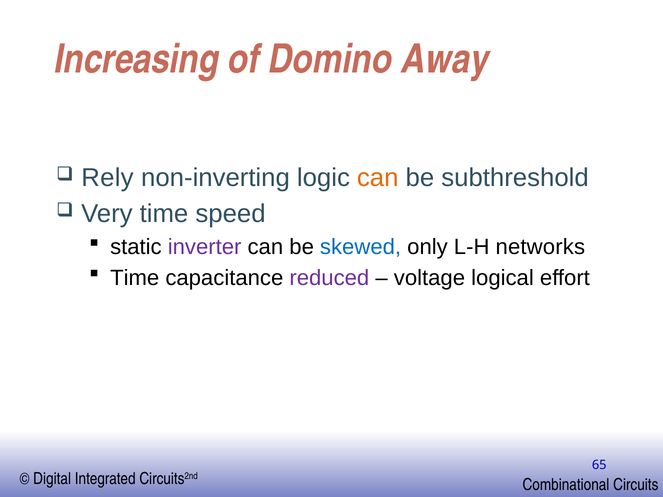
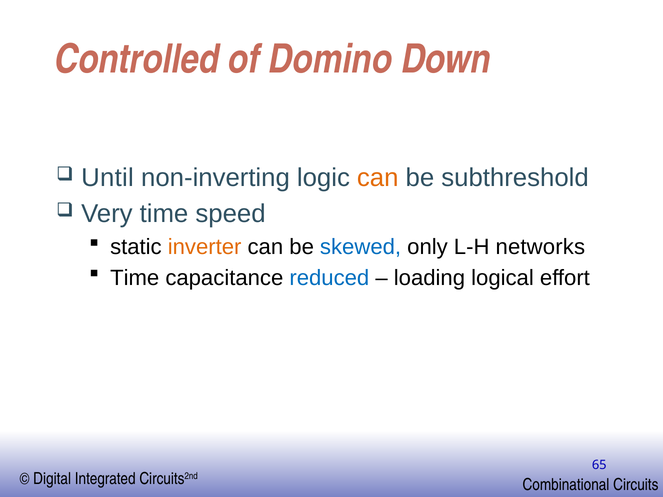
Increasing: Increasing -> Controlled
Away: Away -> Down
Rely: Rely -> Until
inverter colour: purple -> orange
reduced colour: purple -> blue
voltage: voltage -> loading
